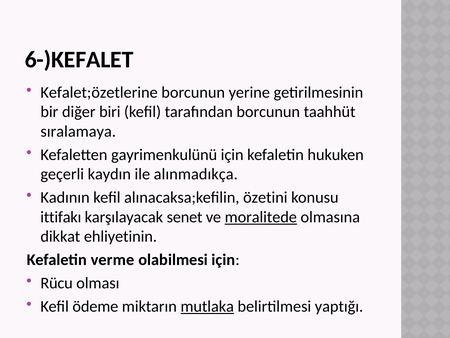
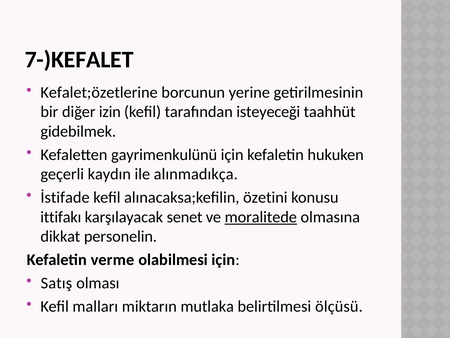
6-)KEFALET: 6-)KEFALET -> 7-)KEFALET
biri: biri -> izin
tarafından borcunun: borcunun -> isteyeceği
sıralamaya: sıralamaya -> gidebilmek
Kadının: Kadının -> İstifade
ehliyetinin: ehliyetinin -> personelin
Rücu: Rücu -> Satış
ödeme: ödeme -> malları
mutlaka underline: present -> none
yaptığı: yaptığı -> ölçüsü
